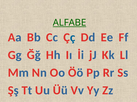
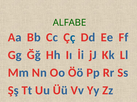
ALFABE underline: present -> none
